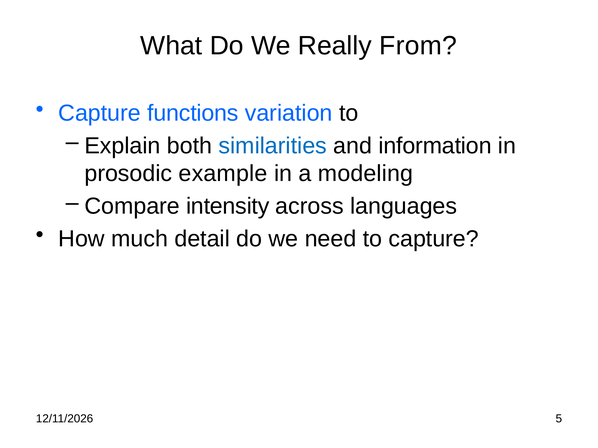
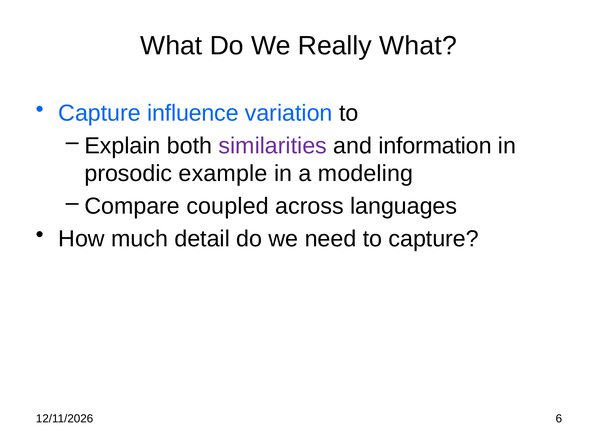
Really From: From -> What
functions: functions -> influence
similarities colour: blue -> purple
intensity: intensity -> coupled
5: 5 -> 6
